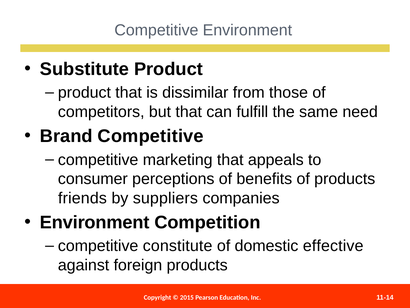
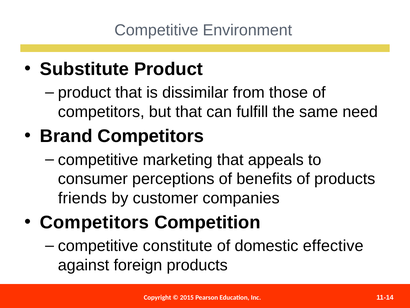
Brand Competitive: Competitive -> Competitors
suppliers: suppliers -> customer
Environment at (95, 222): Environment -> Competitors
